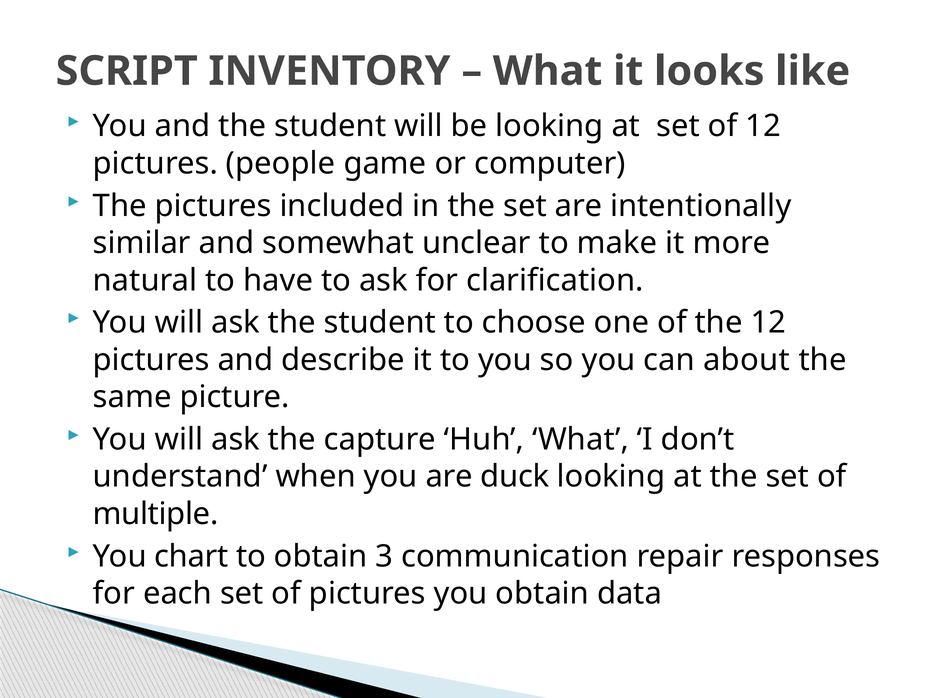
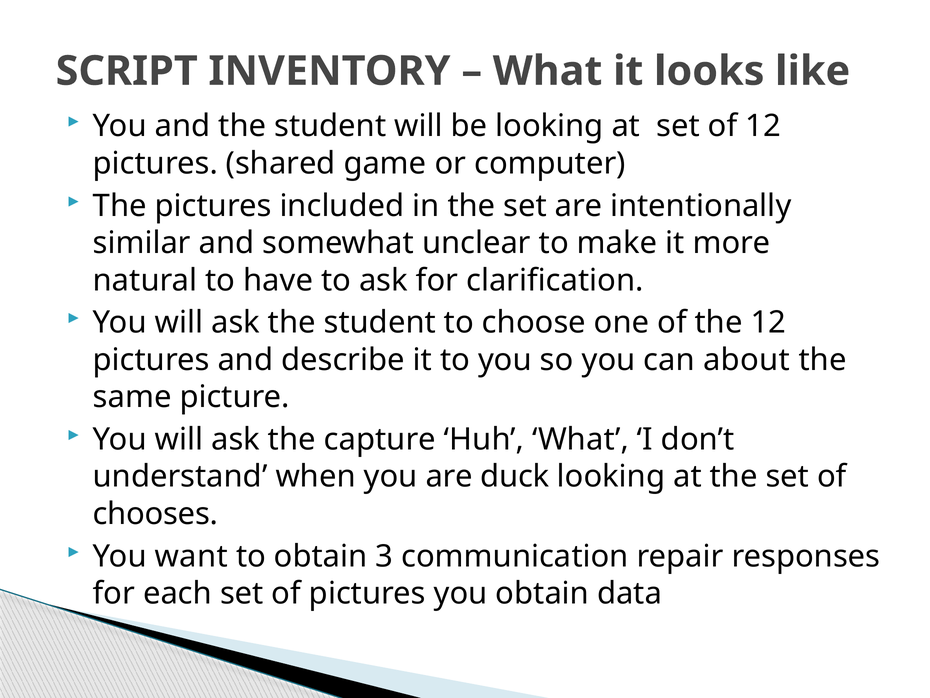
people: people -> shared
multiple: multiple -> chooses
chart: chart -> want
